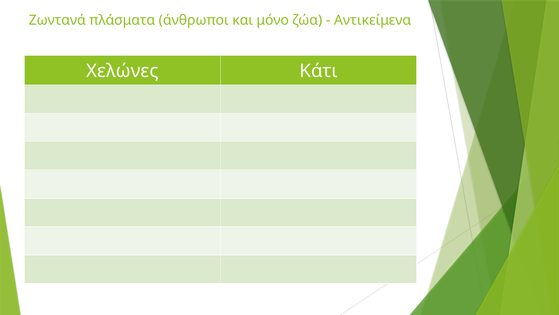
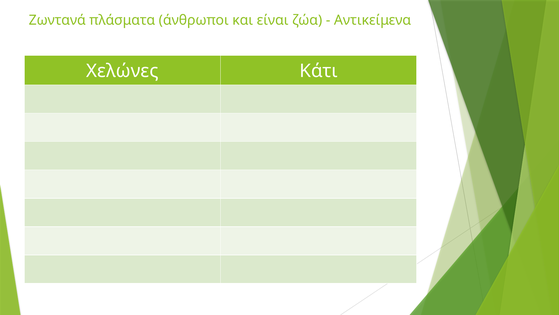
μόνο: μόνο -> είναι
